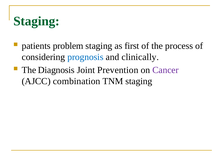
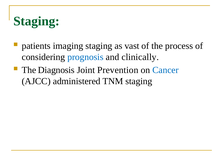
problem: problem -> imaging
first: first -> vast
Cancer colour: purple -> blue
combination: combination -> administered
